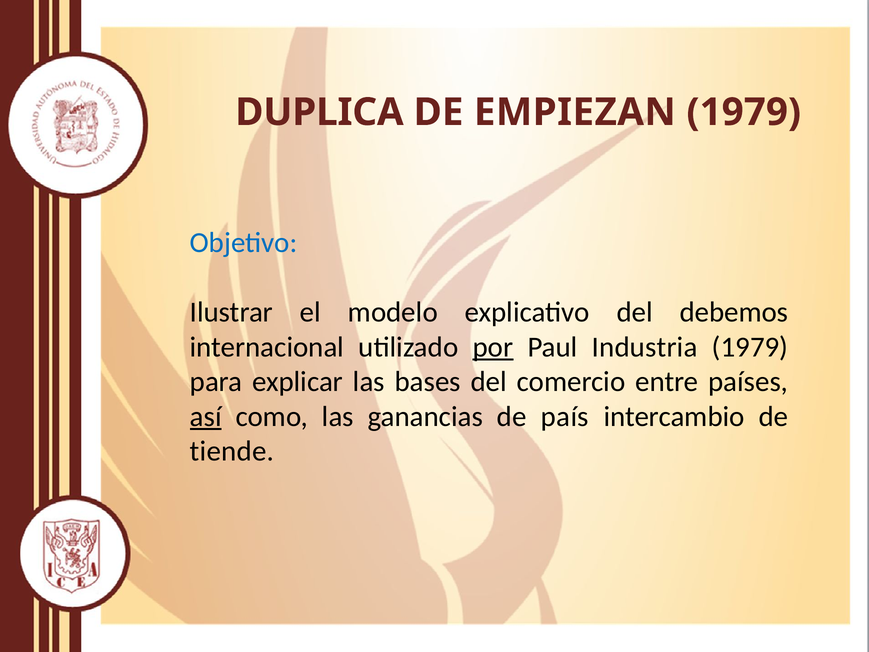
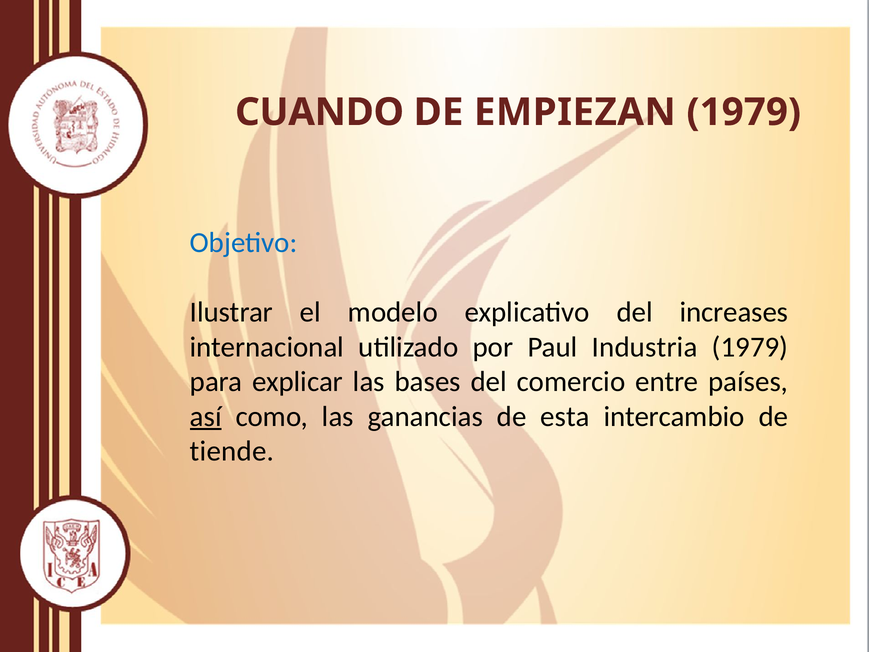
DUPLICA: DUPLICA -> CUANDO
debemos: debemos -> increases
por underline: present -> none
país: país -> esta
